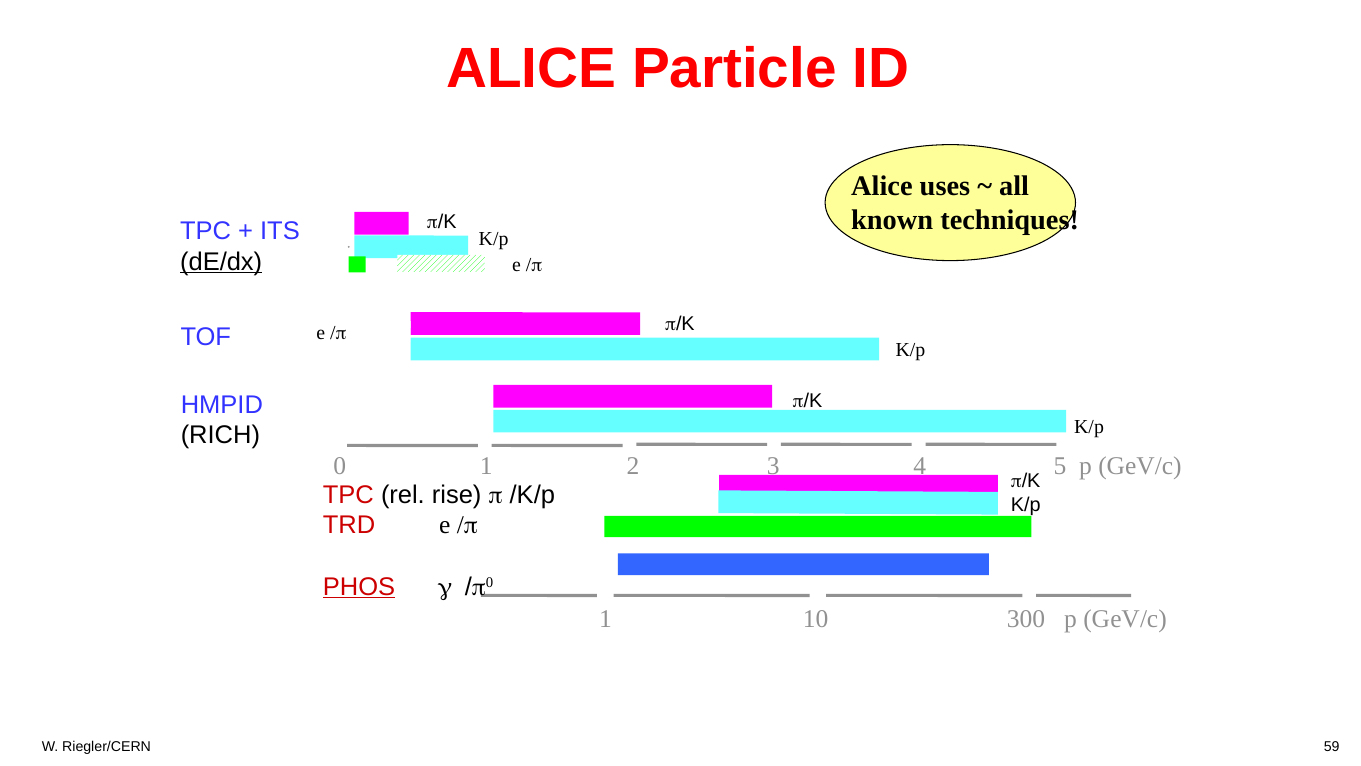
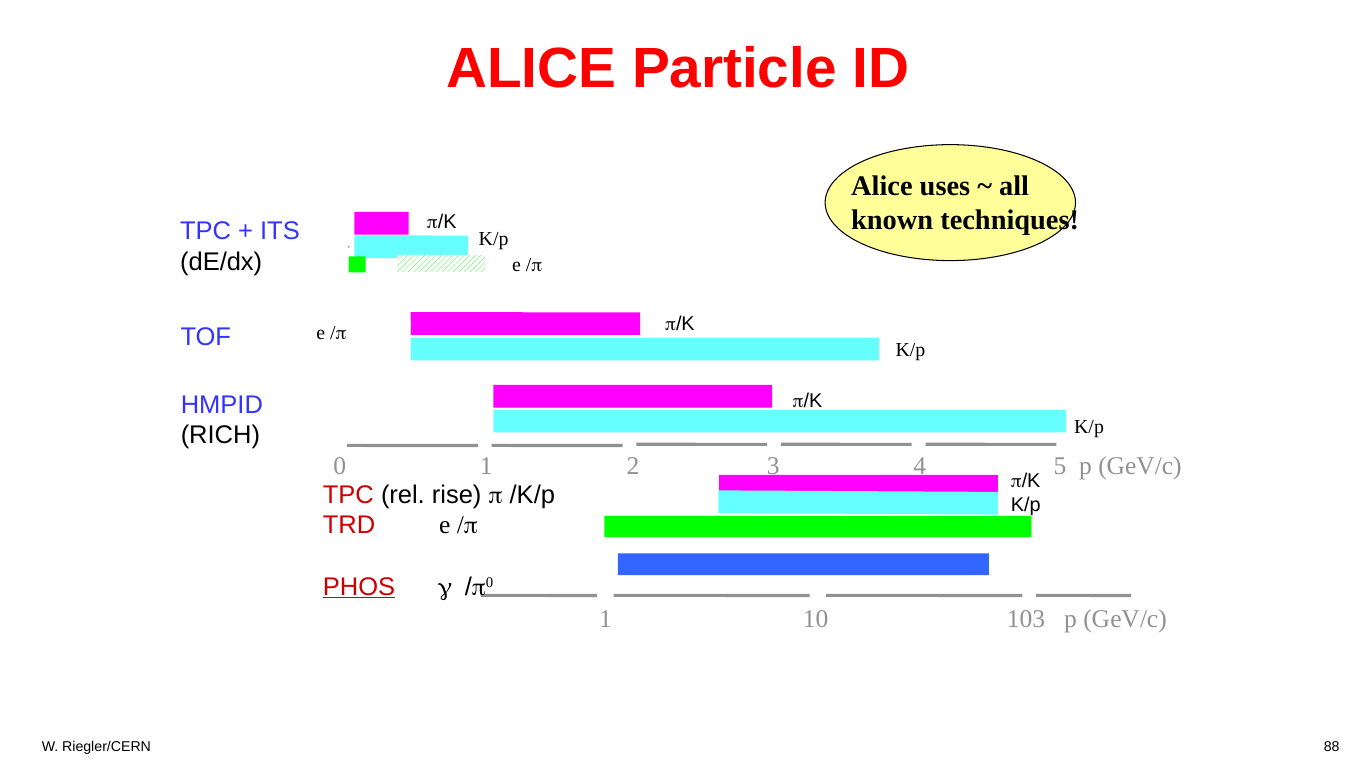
dE/dx underline: present -> none
300: 300 -> 103
59: 59 -> 88
